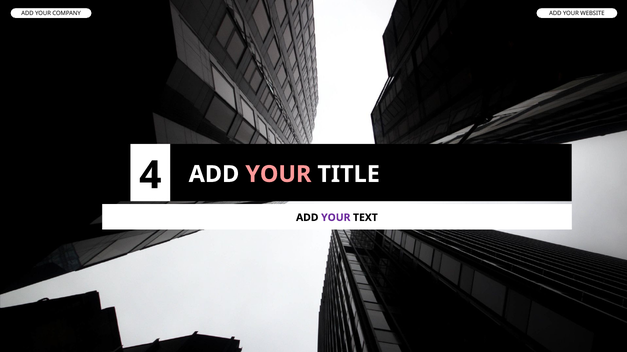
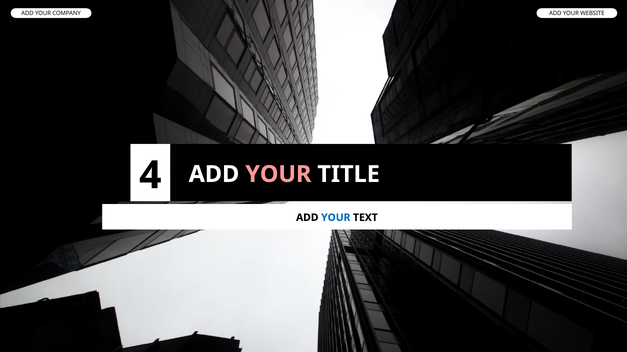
YOUR at (336, 218) colour: purple -> blue
